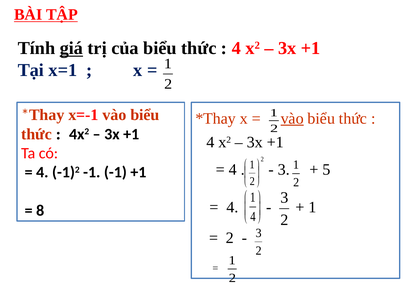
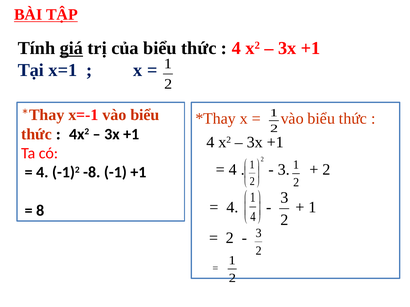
vào at (292, 119) underline: present -> none
5 at (327, 170): 5 -> 2
-1)2 -1: -1 -> -8
